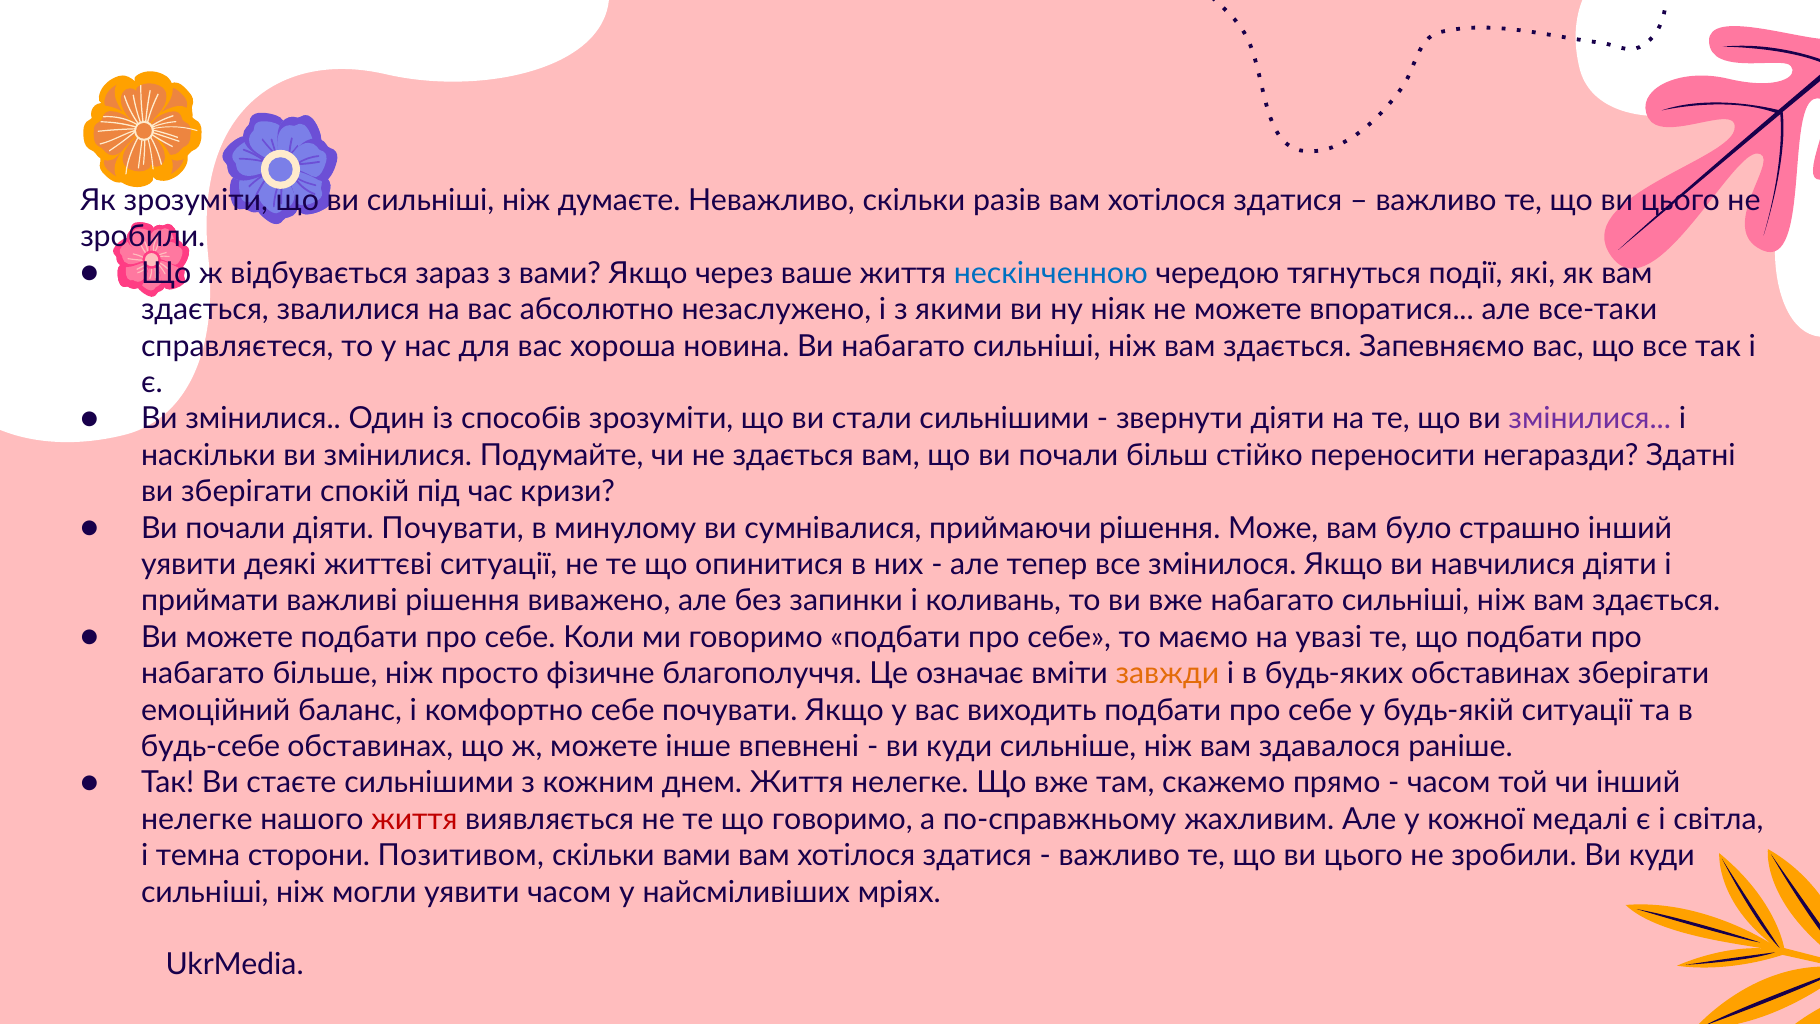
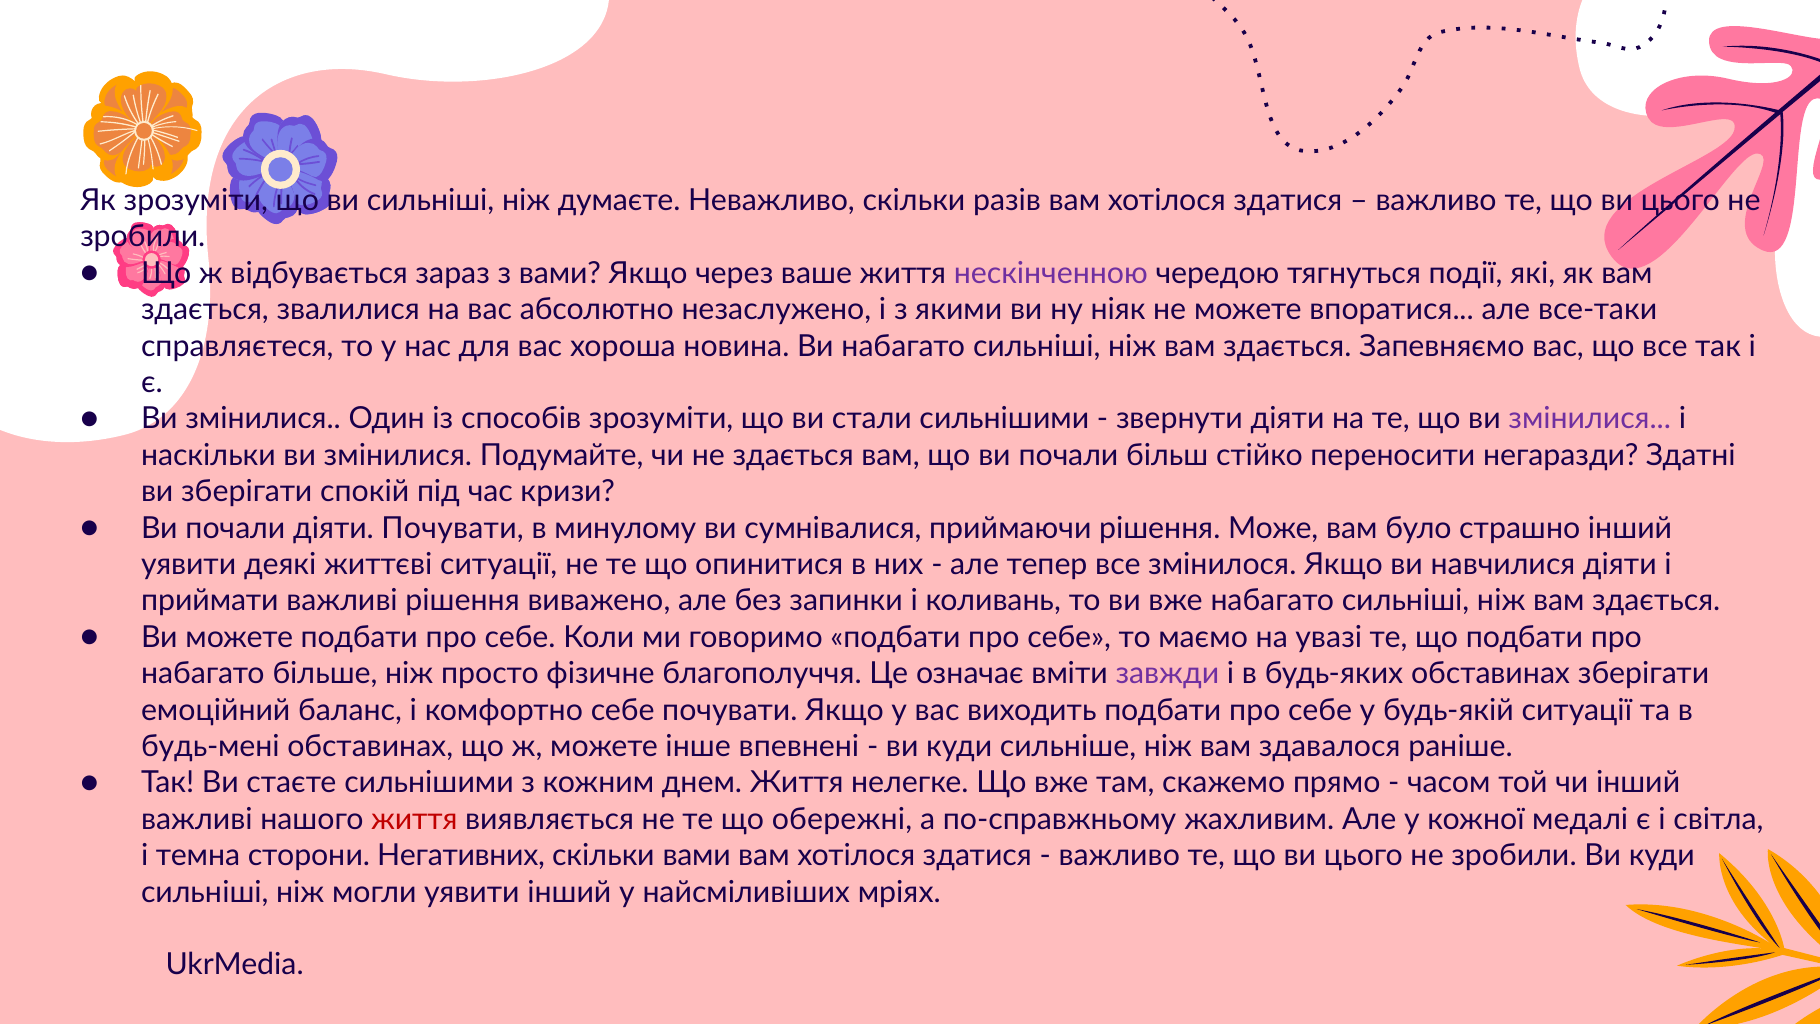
нескінченною colour: blue -> purple
завжди colour: orange -> purple
будь-себе: будь-себе -> будь-мені
нелегке at (197, 819): нелегке -> важливі
що говоримо: говоримо -> обережні
Позитивом: Позитивом -> Негативних
уявити часом: часом -> інший
